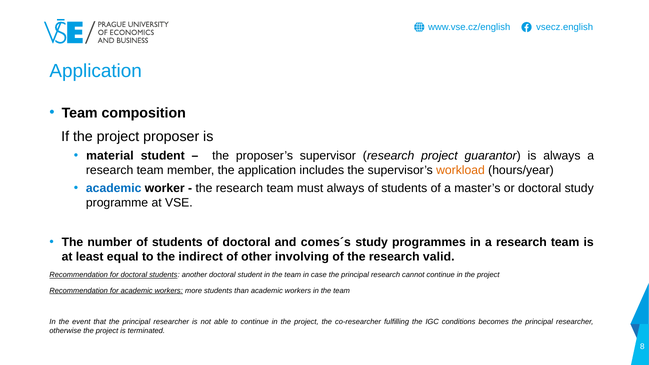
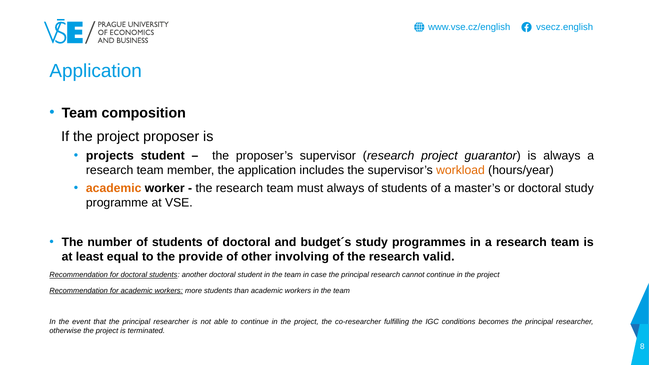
material: material -> projects
academic at (114, 188) colour: blue -> orange
comes´s: comes´s -> budget´s
indirect: indirect -> provide
